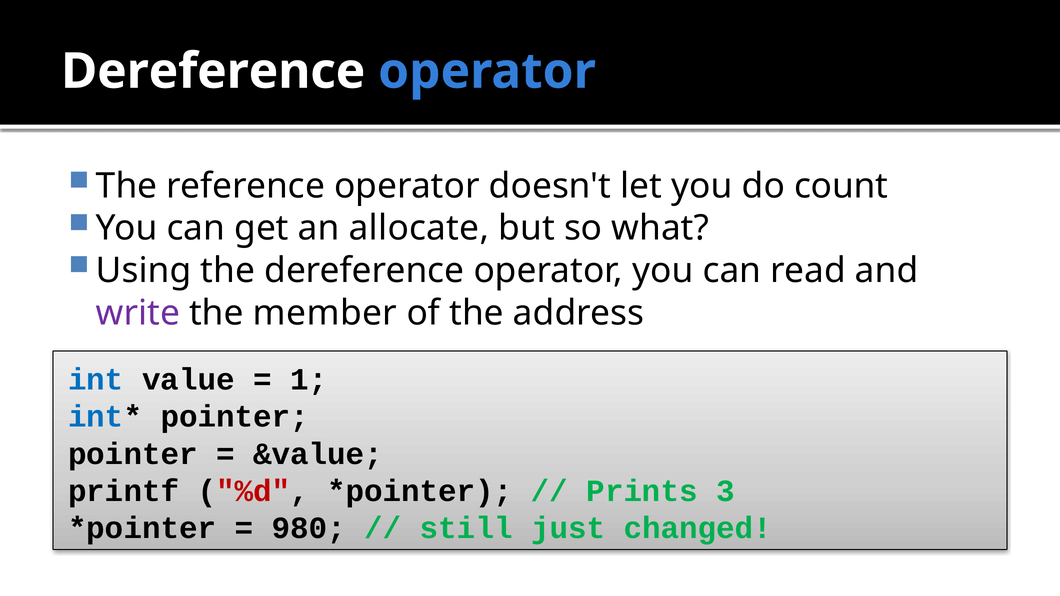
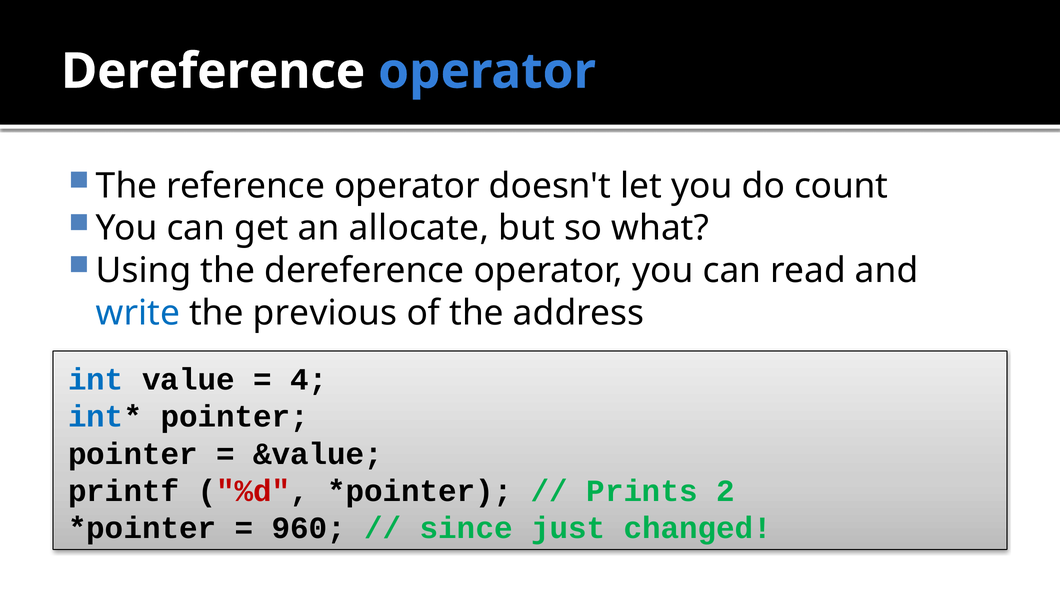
write colour: purple -> blue
member: member -> previous
1: 1 -> 4
3: 3 -> 2
980: 980 -> 960
still: still -> since
